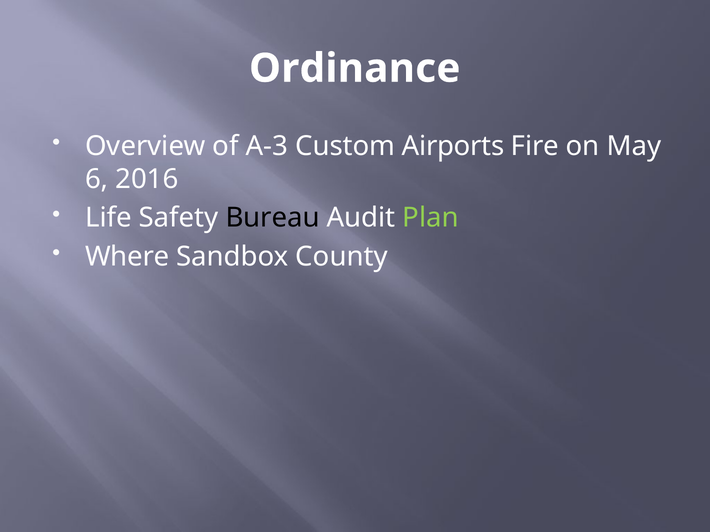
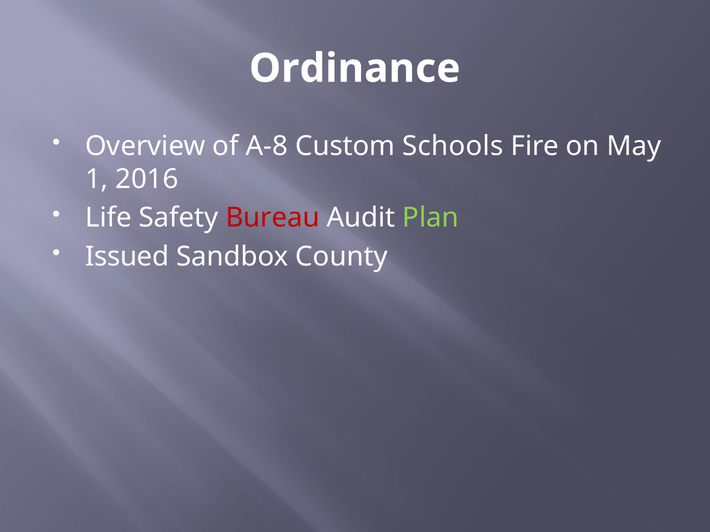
A-3: A-3 -> A-8
Airports: Airports -> Schools
6: 6 -> 1
Bureau colour: black -> red
Where: Where -> Issued
